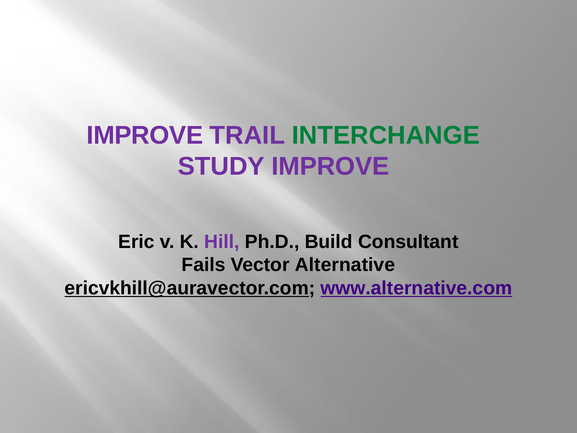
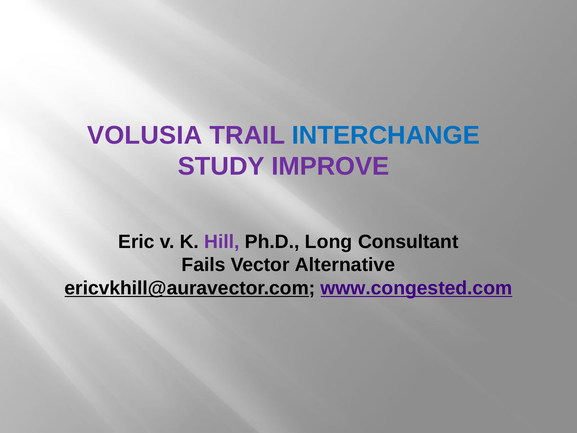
IMPROVE at (145, 135): IMPROVE -> VOLUSIA
INTERCHANGE colour: green -> blue
Build: Build -> Long
www.alternative.com: www.alternative.com -> www.congested.com
